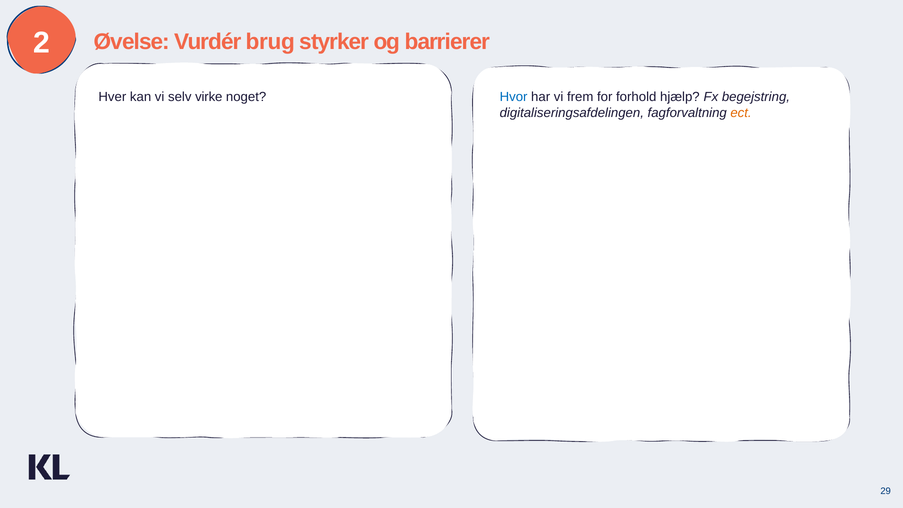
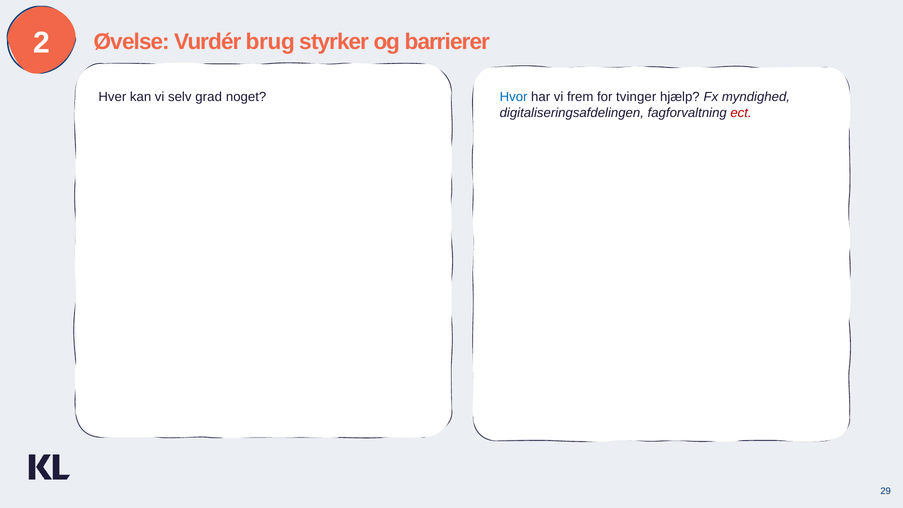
virke: virke -> grad
forhold: forhold -> tvinger
begejstring: begejstring -> myndighed
ect colour: orange -> red
